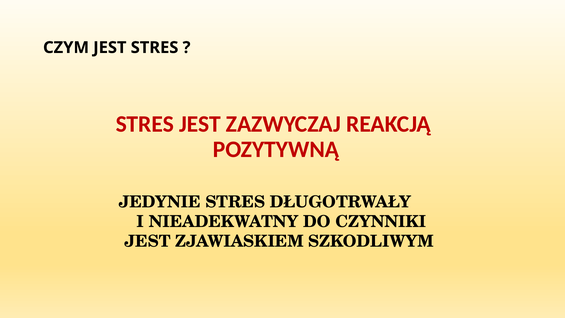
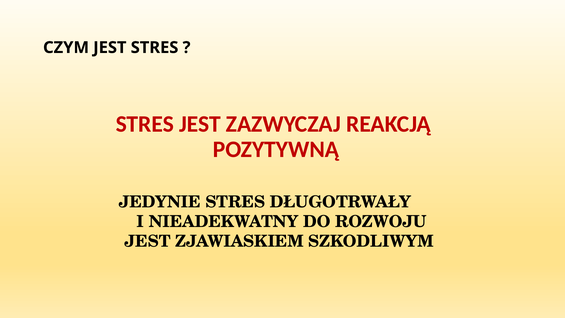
CZYNNIKI: CZYNNIKI -> ROZWOJU
